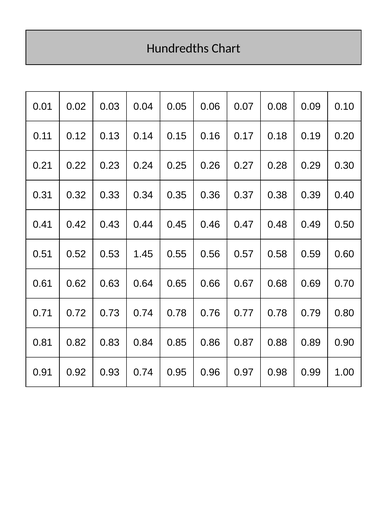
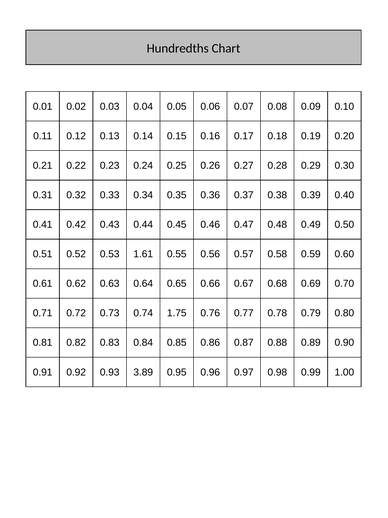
1.45: 1.45 -> 1.61
0.74 0.78: 0.78 -> 1.75
0.93 0.74: 0.74 -> 3.89
